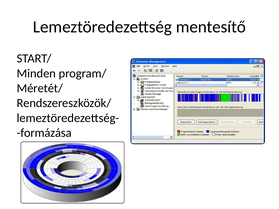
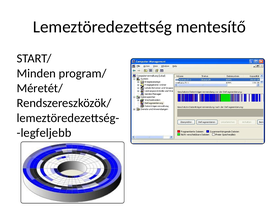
formázása: formázása -> legfeljebb
